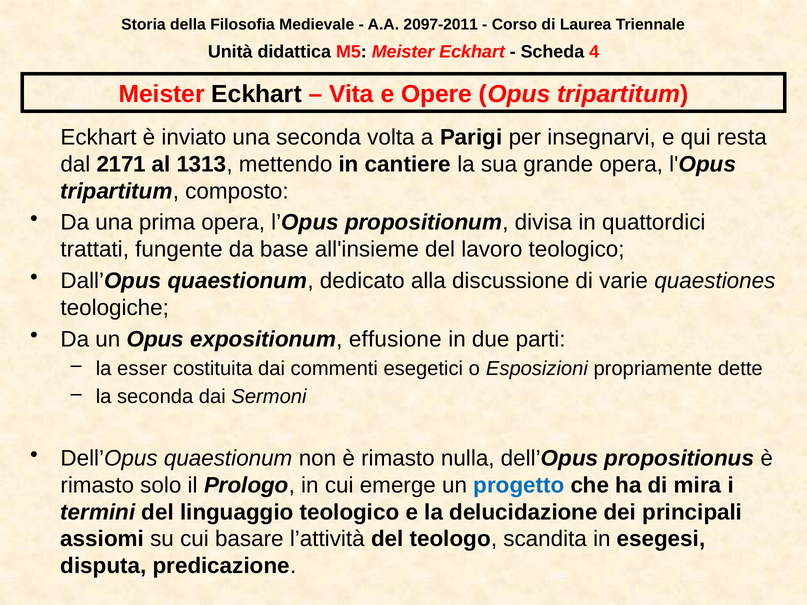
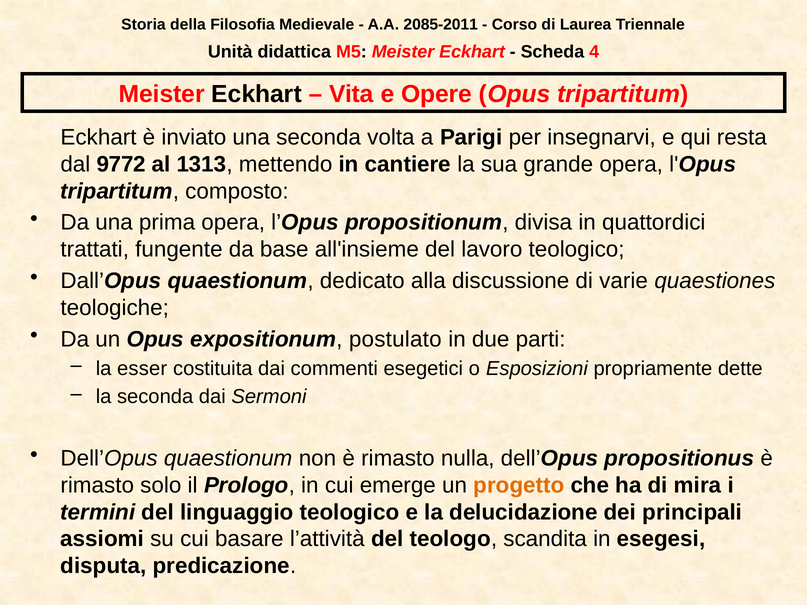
2097-2011: 2097-2011 -> 2085-2011
2171: 2171 -> 9772
effusione: effusione -> postulato
progetto colour: blue -> orange
